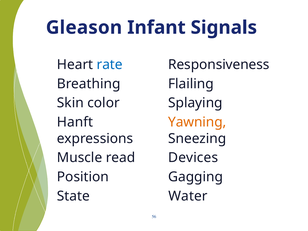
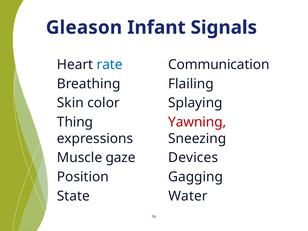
Responsiveness: Responsiveness -> Communication
Hanft: Hanft -> Thing
Yawning colour: orange -> red
read: read -> gaze
